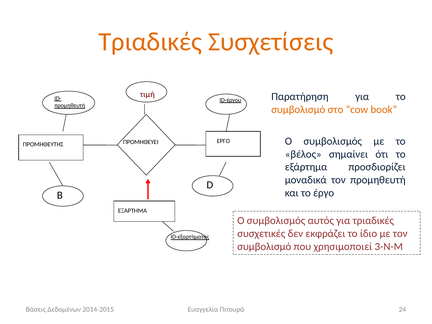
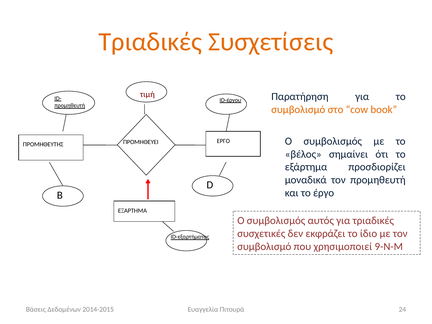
3-Ν-Μ: 3-Ν-Μ -> 9-Ν-Μ
